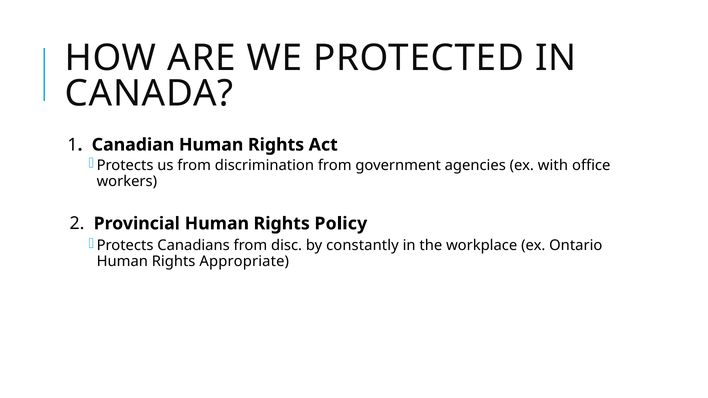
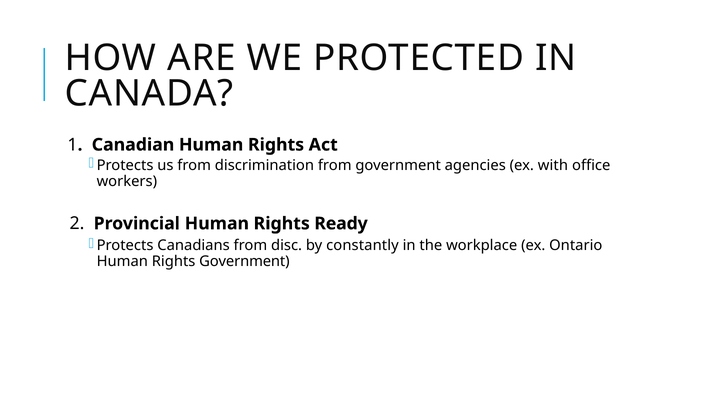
Policy: Policy -> Ready
Rights Appropriate: Appropriate -> Government
